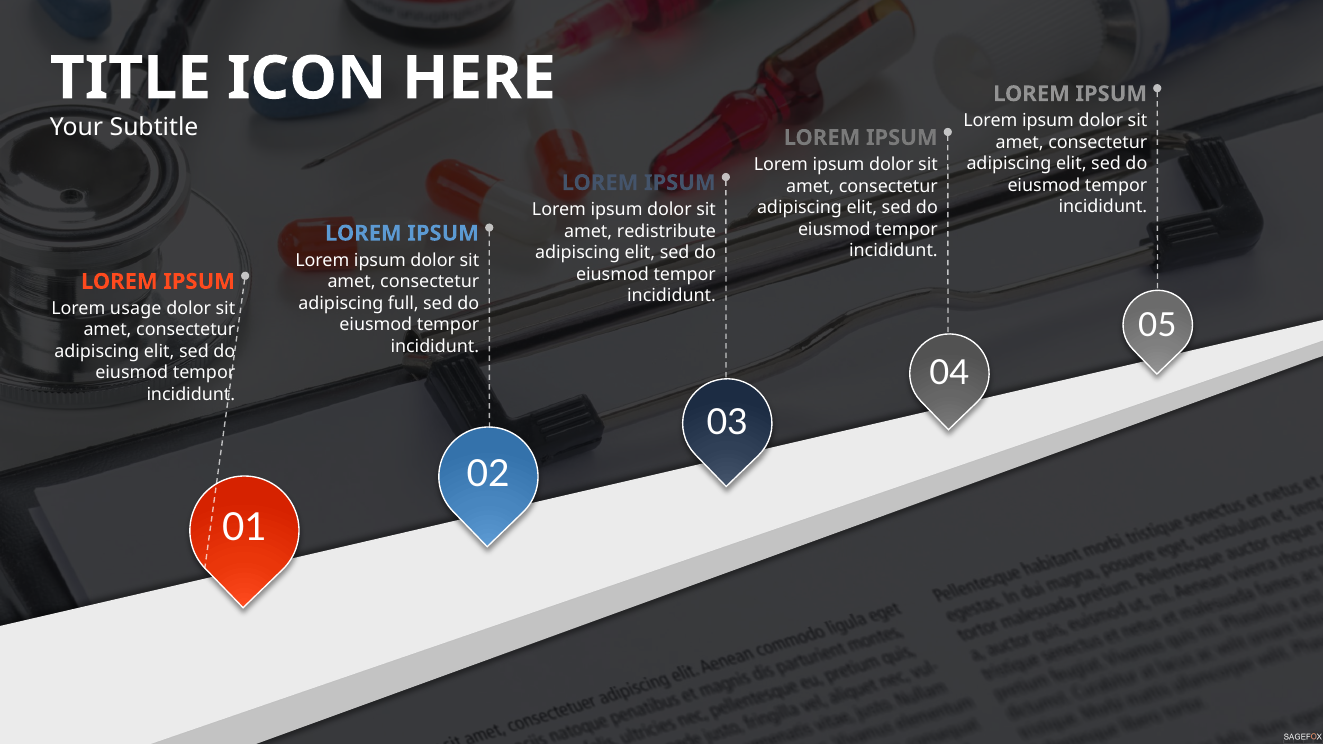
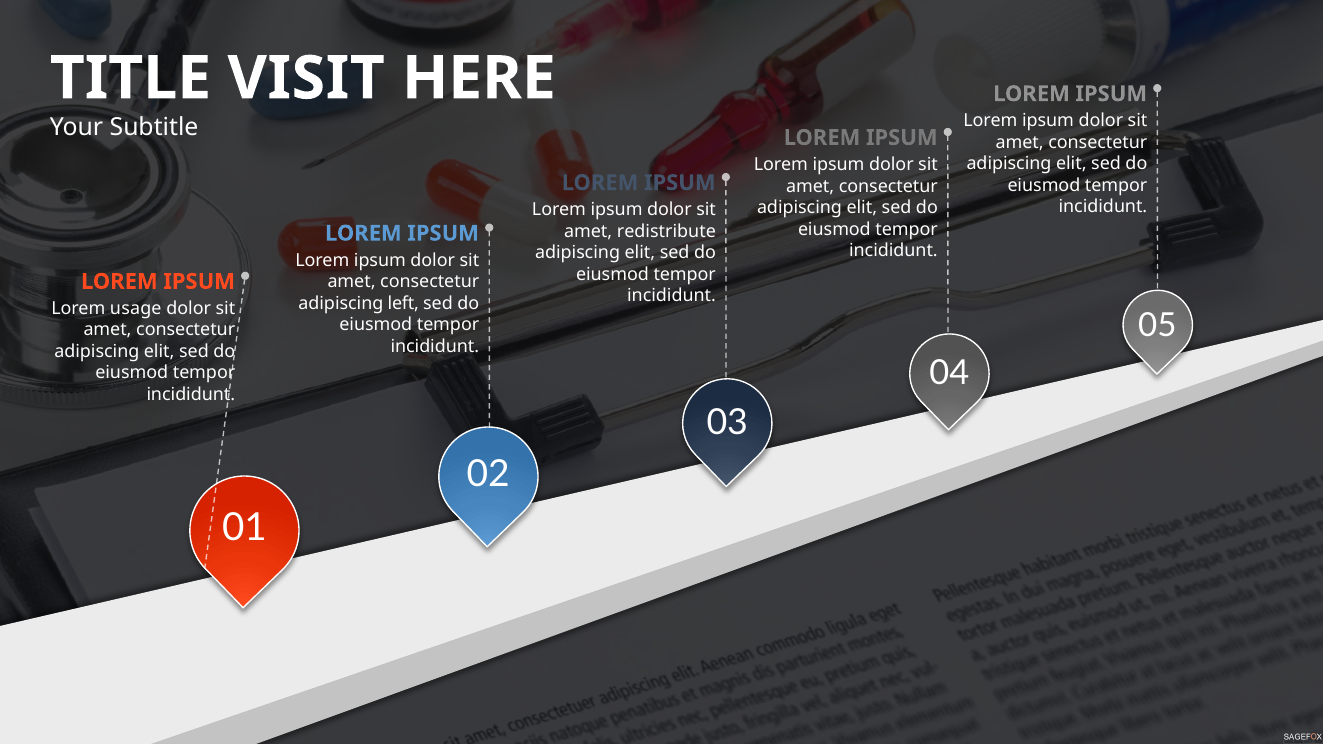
ICON: ICON -> VISIT
full: full -> left
